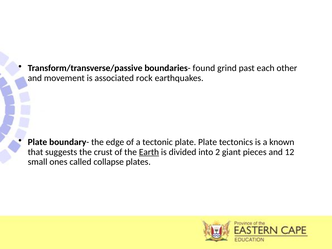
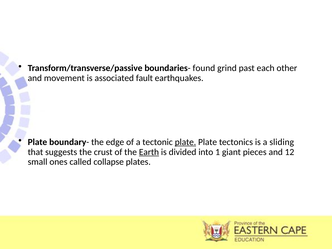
rock: rock -> fault
plate at (185, 142) underline: none -> present
known: known -> sliding
2: 2 -> 1
